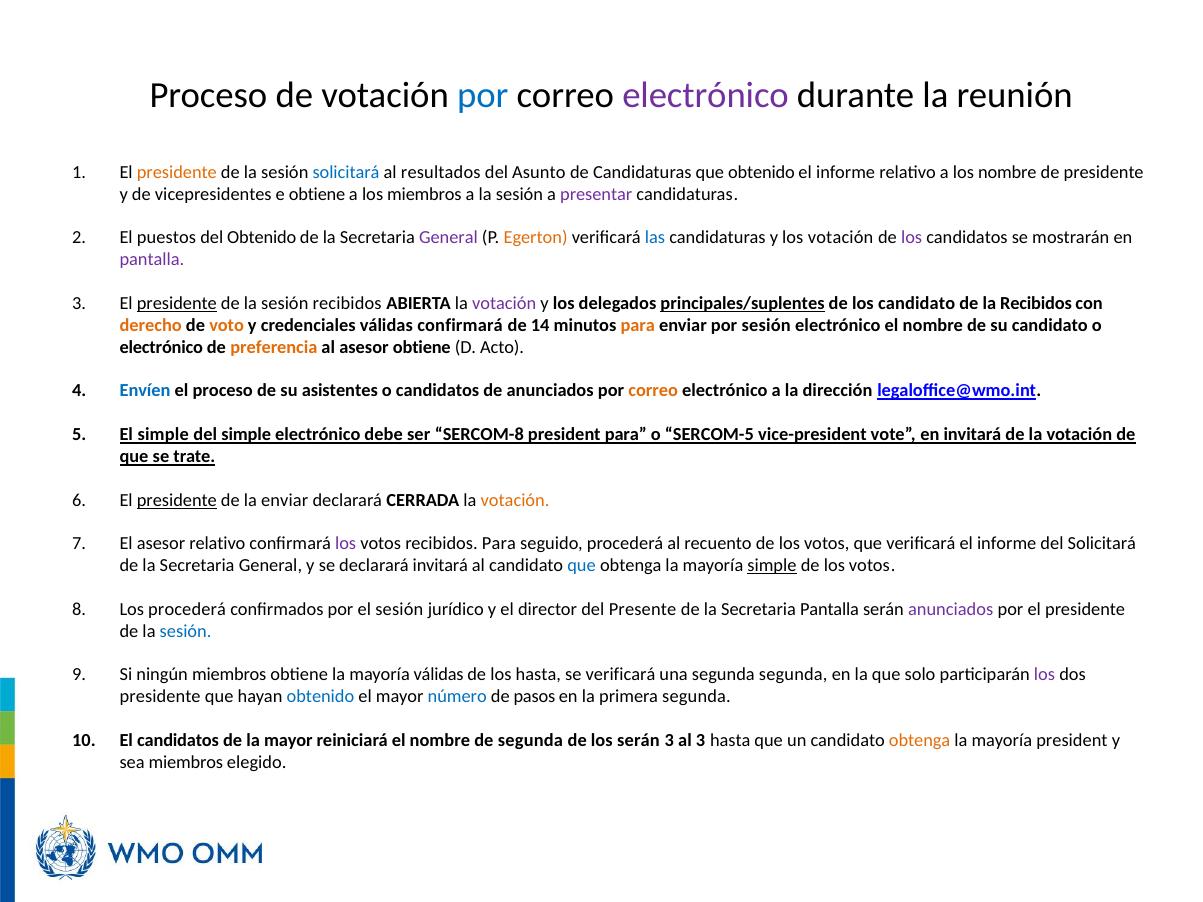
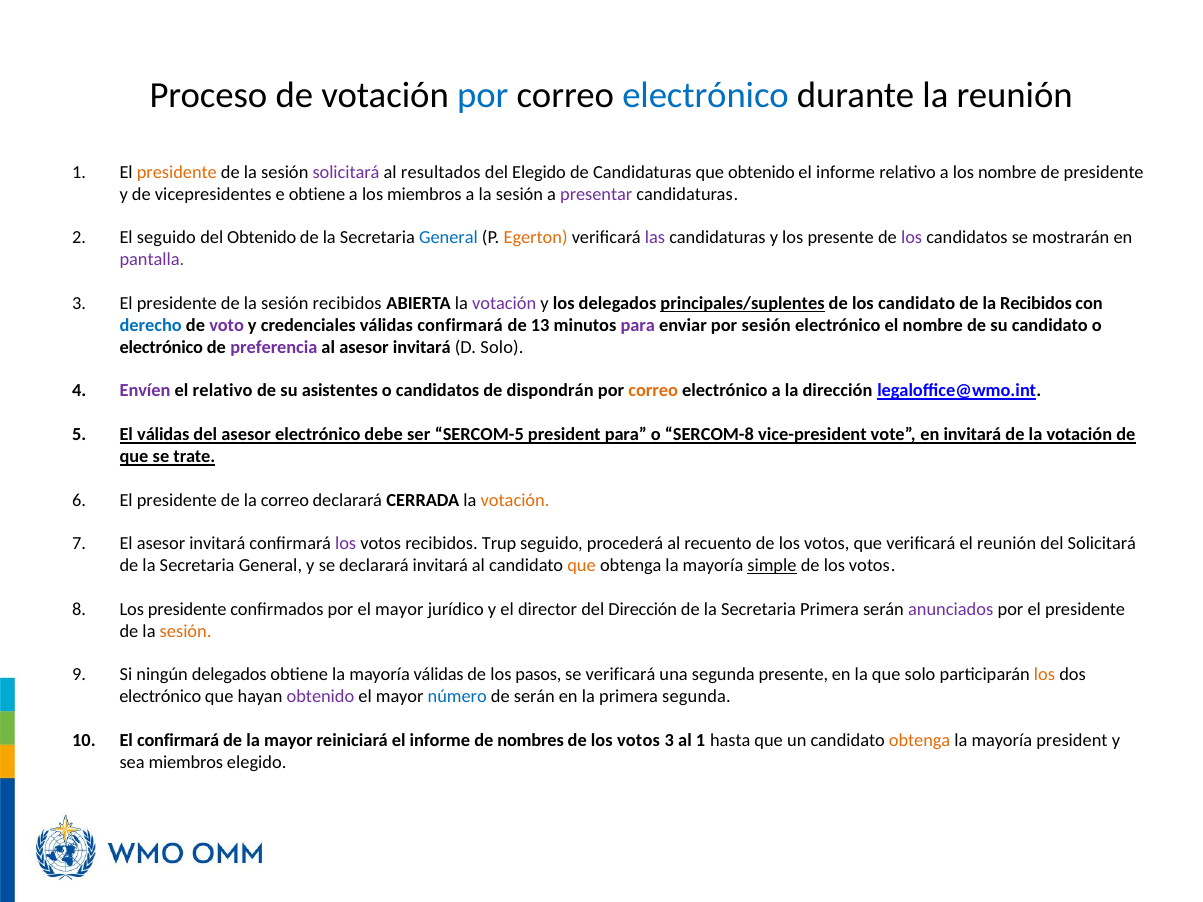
electrónico at (706, 95) colour: purple -> blue
solicitará at (346, 172) colour: blue -> purple
del Asunto: Asunto -> Elegido
El puestos: puestos -> seguido
General at (448, 238) colour: purple -> blue
las colour: blue -> purple
los votación: votación -> presente
presidente at (177, 303) underline: present -> none
derecho colour: orange -> blue
voto colour: orange -> purple
14: 14 -> 13
para at (638, 325) colour: orange -> purple
preferencia colour: orange -> purple
al asesor obtiene: obtiene -> invitará
D Acto: Acto -> Solo
Envíen colour: blue -> purple
el proceso: proceso -> relativo
de anunciados: anunciados -> dispondrán
El simple: simple -> válidas
del simple: simple -> asesor
SERCOM-8: SERCOM-8 -> SERCOM-5
SERCOM-5: SERCOM-5 -> SERCOM-8
presidente at (177, 500) underline: present -> none
la enviar: enviar -> correo
El asesor relativo: relativo -> invitará
recibidos Para: Para -> Trup
verificará el informe: informe -> reunión
que at (582, 566) colour: blue -> orange
Los procederá: procederá -> presidente
por el sesión: sesión -> mayor
del Presente: Presente -> Dirección
Secretaria Pantalla: Pantalla -> Primera
sesión at (186, 632) colour: blue -> orange
ningún miembros: miembros -> delegados
los hasta: hasta -> pasos
segunda segunda: segunda -> presente
los at (1045, 675) colour: purple -> orange
presidente at (160, 697): presidente -> electrónico
obtenido at (320, 697) colour: blue -> purple
de pasos: pasos -> serán
El candidatos: candidatos -> confirmará
reiniciará el nombre: nombre -> informe
de segunda: segunda -> nombres
serán at (638, 741): serán -> votos
al 3: 3 -> 1
